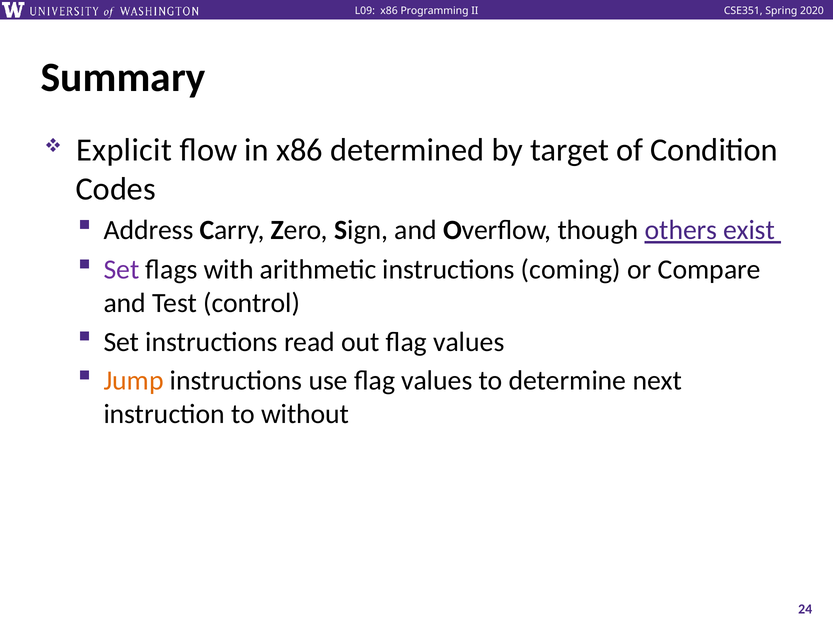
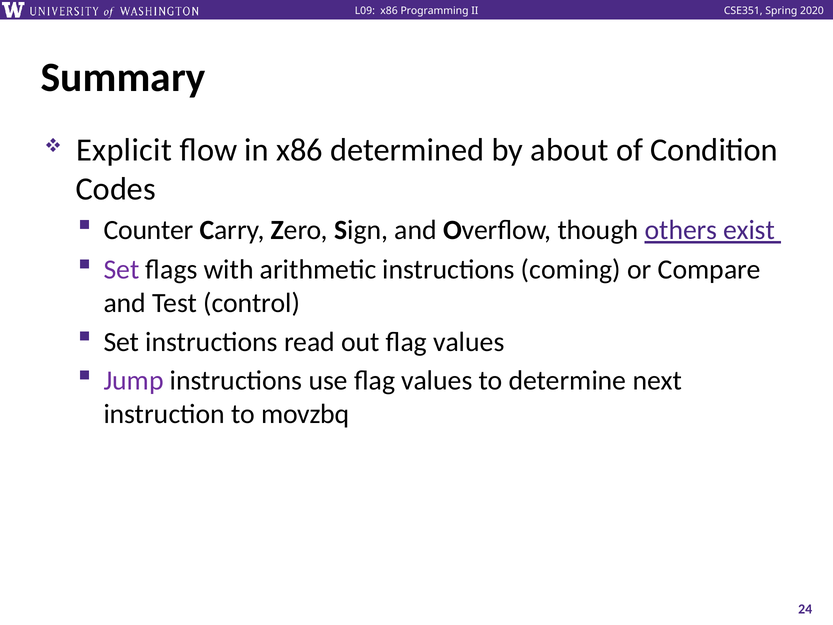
target: target -> about
Address: Address -> Counter
Jump colour: orange -> purple
without: without -> movzbq
